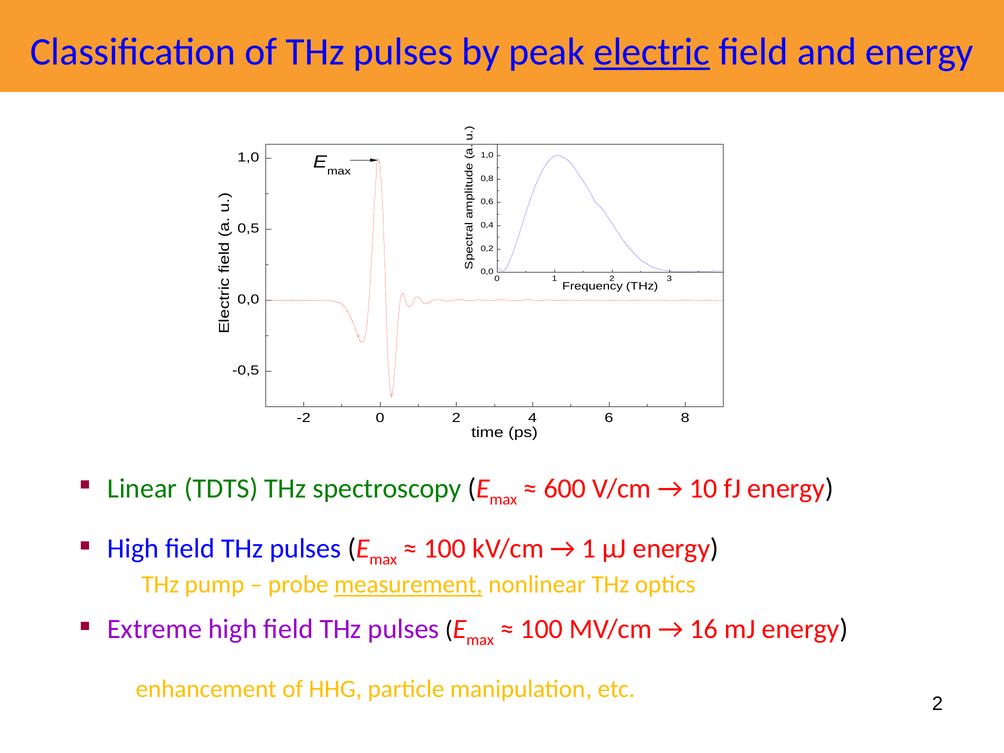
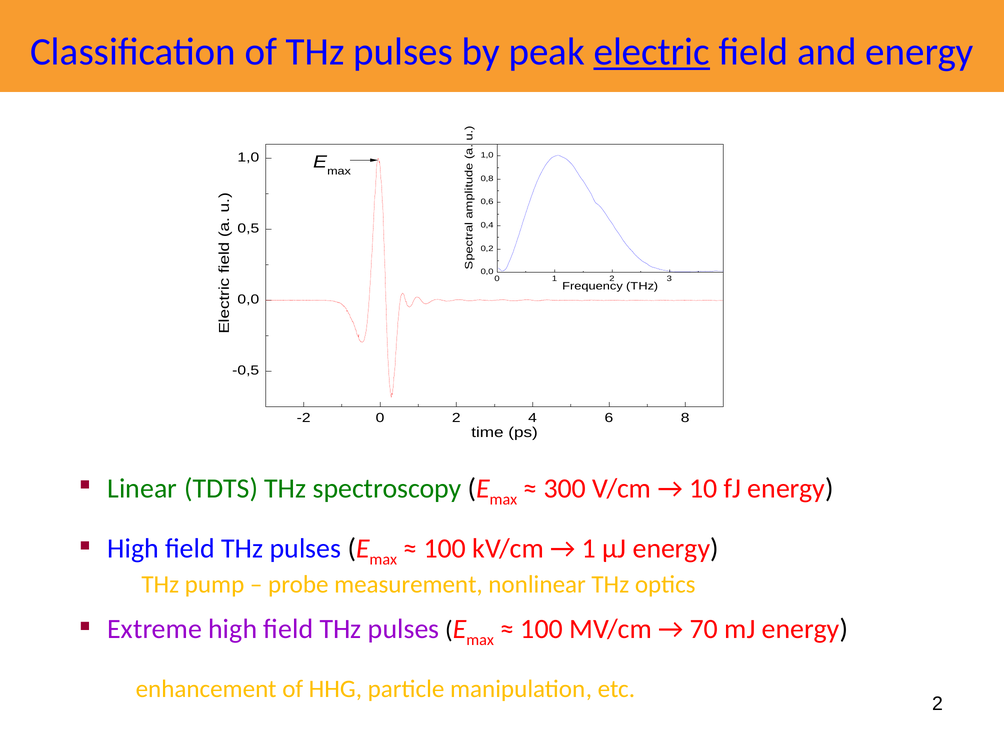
600: 600 -> 300
measurement underline: present -> none
16: 16 -> 70
